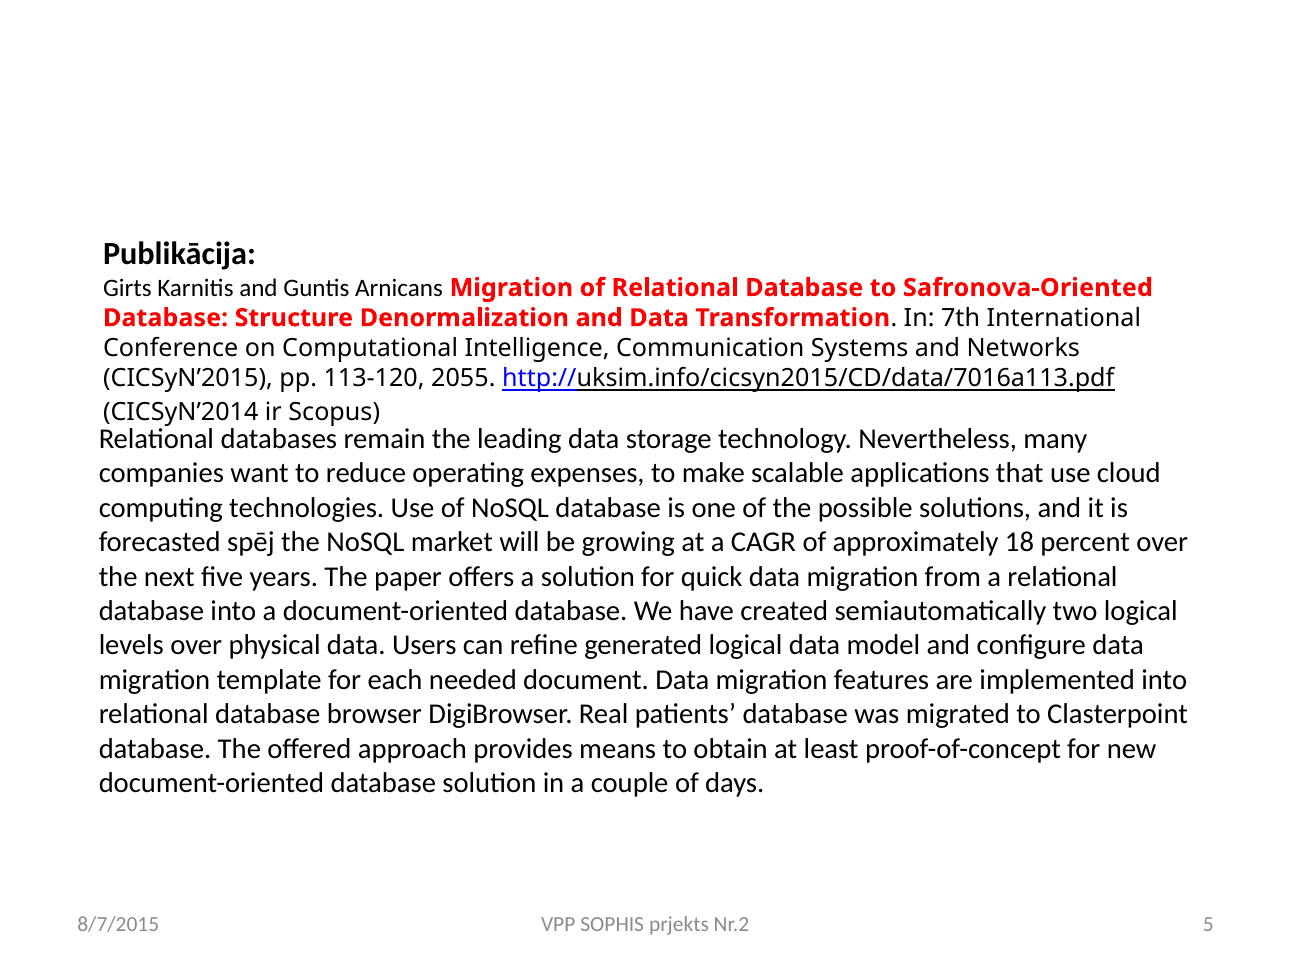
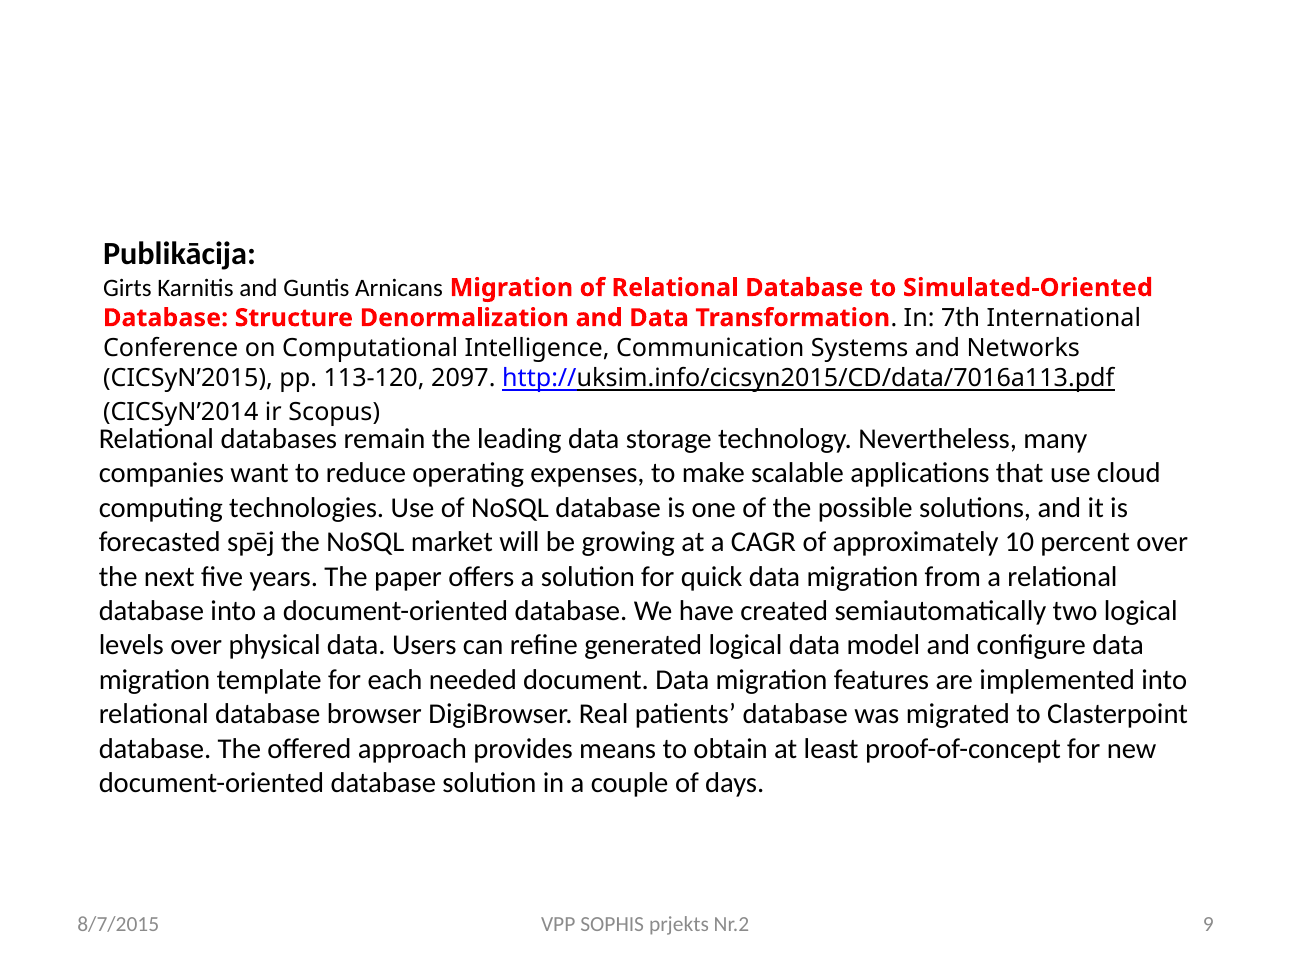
Safronova-Oriented: Safronova-Oriented -> Simulated-Oriented
2055: 2055 -> 2097
18: 18 -> 10
5: 5 -> 9
